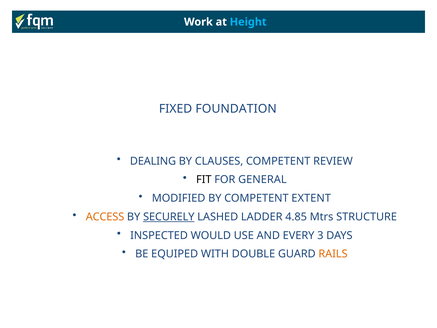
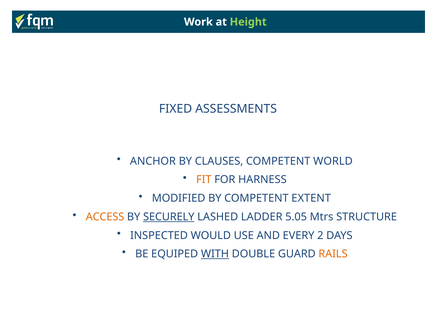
Height colour: light blue -> light green
FOUNDATION: FOUNDATION -> ASSESSMENTS
DEALING: DEALING -> ANCHOR
REVIEW: REVIEW -> WORLD
FIT colour: black -> orange
GENERAL: GENERAL -> HARNESS
4.85: 4.85 -> 5.05
3: 3 -> 2
WITH underline: none -> present
